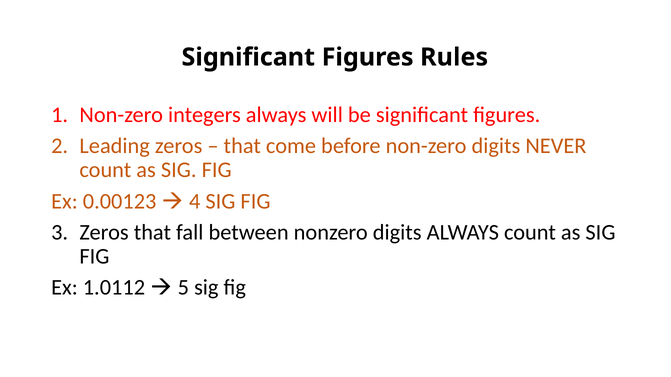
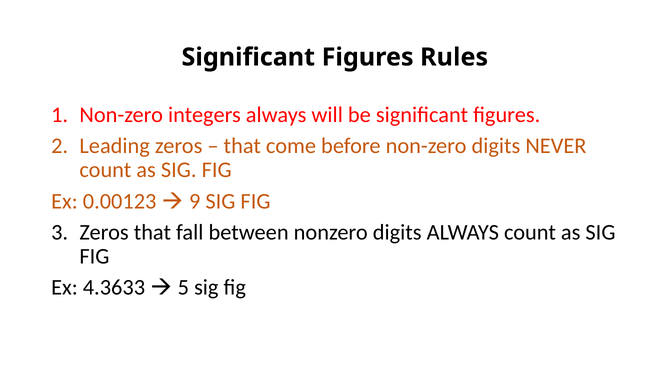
4: 4 -> 9
1.0112: 1.0112 -> 4.3633
